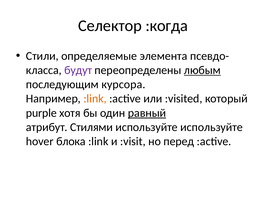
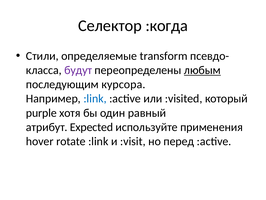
элемента: элемента -> transform
:link at (95, 98) colour: orange -> blue
равный underline: present -> none
Стилями: Стилями -> Expected
используйте используйте: используйте -> применения
блока: блока -> rotate
